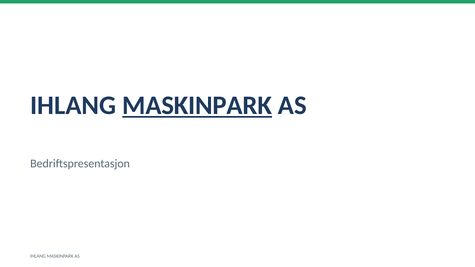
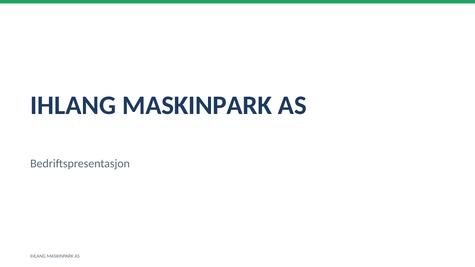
MASKINPARK at (197, 105) underline: present -> none
